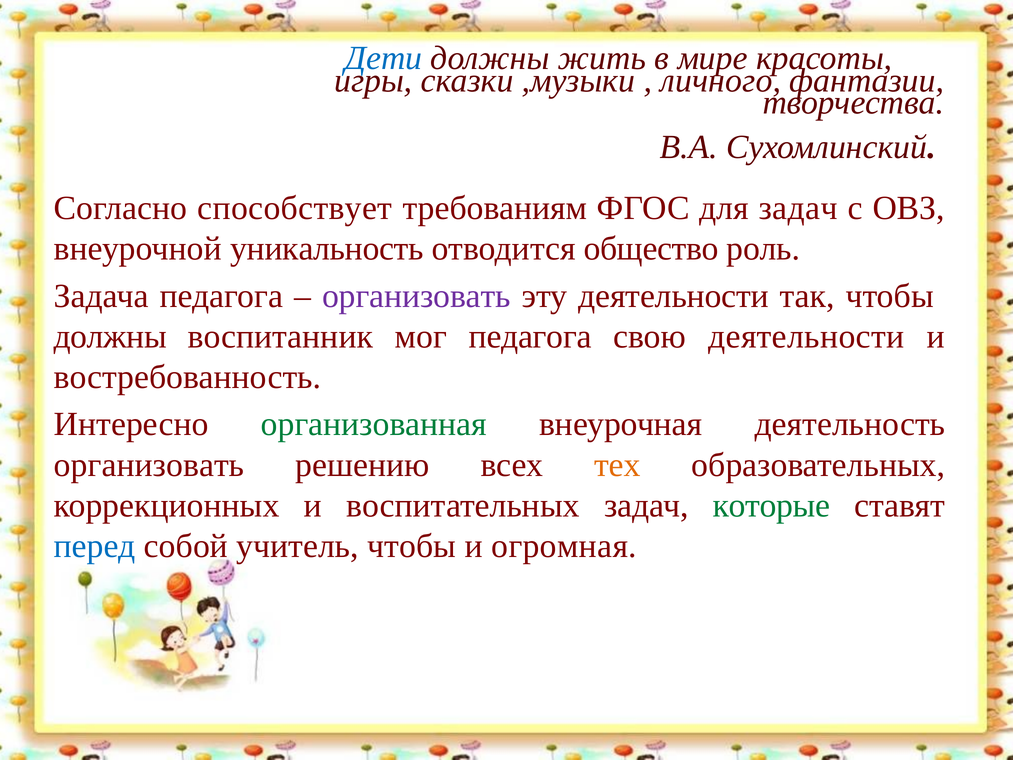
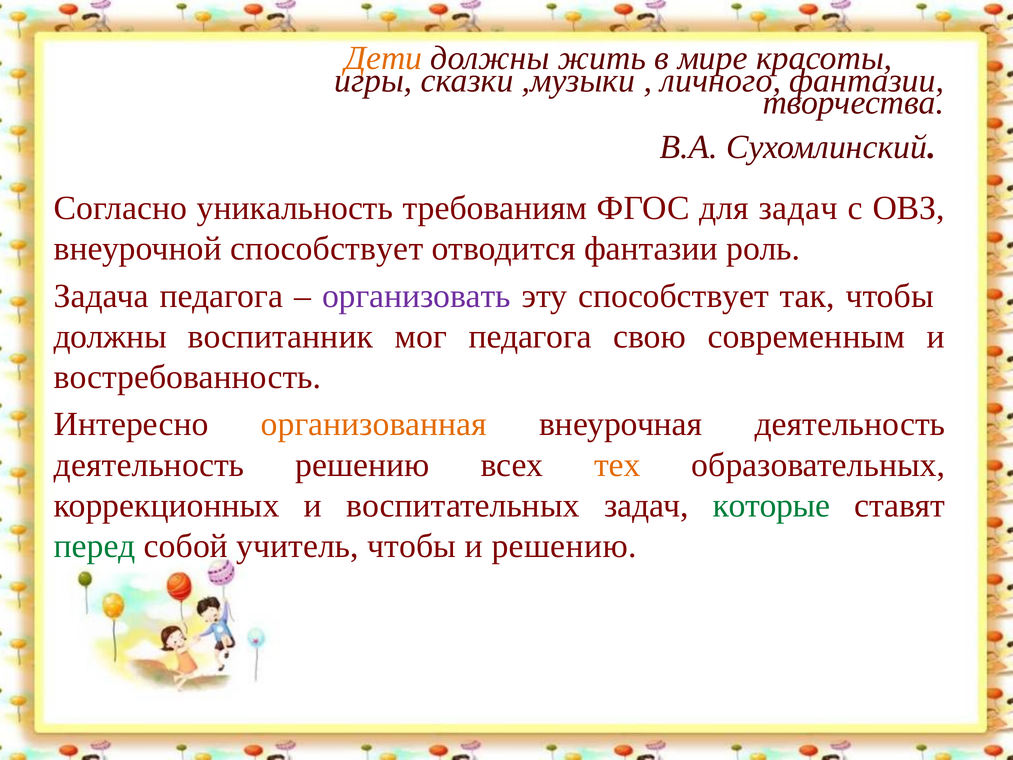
Дети colour: blue -> orange
способствует: способствует -> уникальность
внеурочной уникальность: уникальность -> способствует
отводится общество: общество -> фантазии
эту деятельности: деятельности -> способствует
свою деятельности: деятельности -> современным
организованная colour: green -> orange
организовать at (149, 465): организовать -> деятельность
перед colour: blue -> green
и огромная: огромная -> решению
